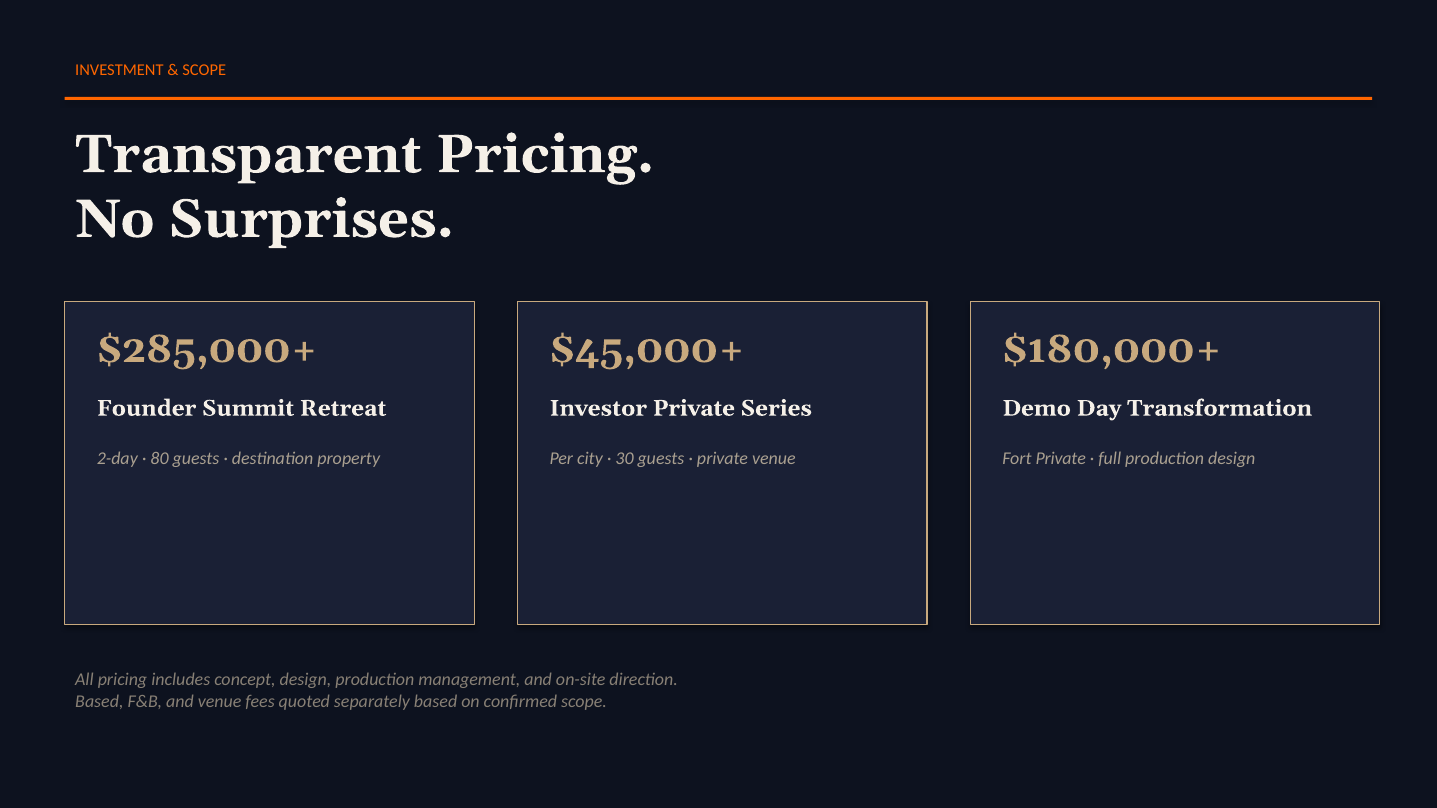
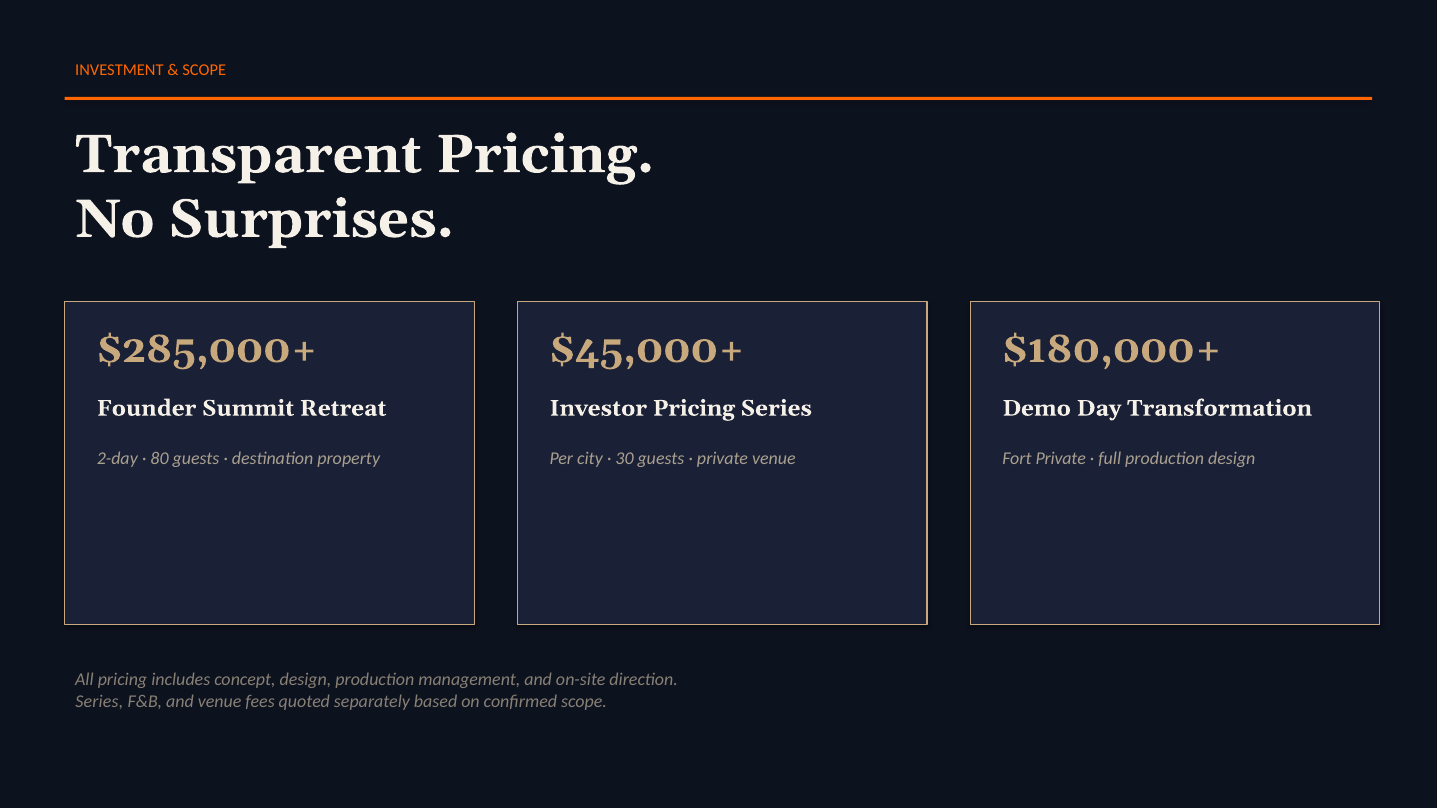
Investor Private: Private -> Pricing
Based at (99, 702): Based -> Series
